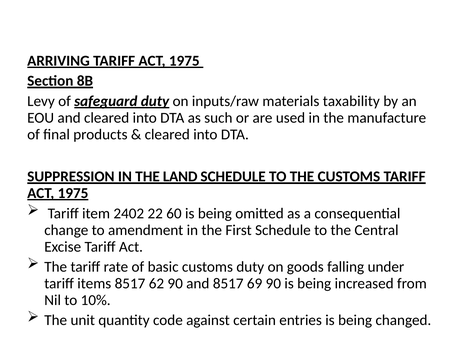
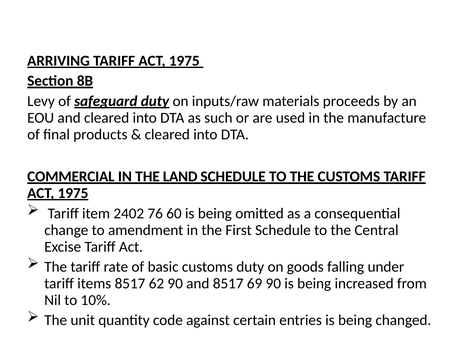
taxability: taxability -> proceeds
SUPPRESSION: SUPPRESSION -> COMMERCIAL
22: 22 -> 76
